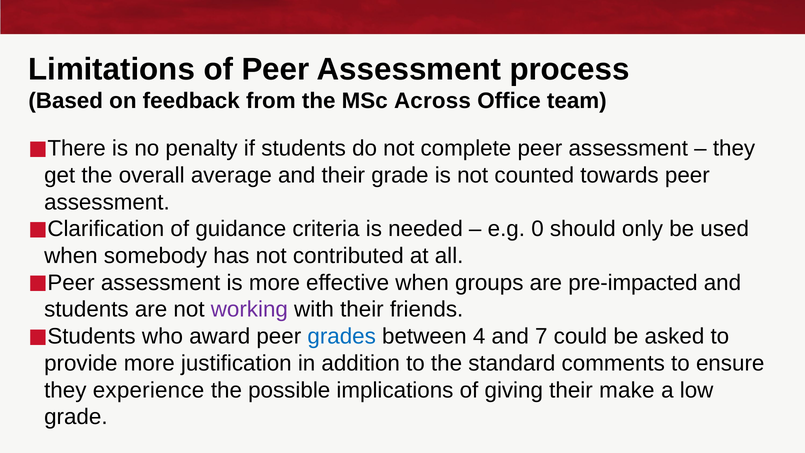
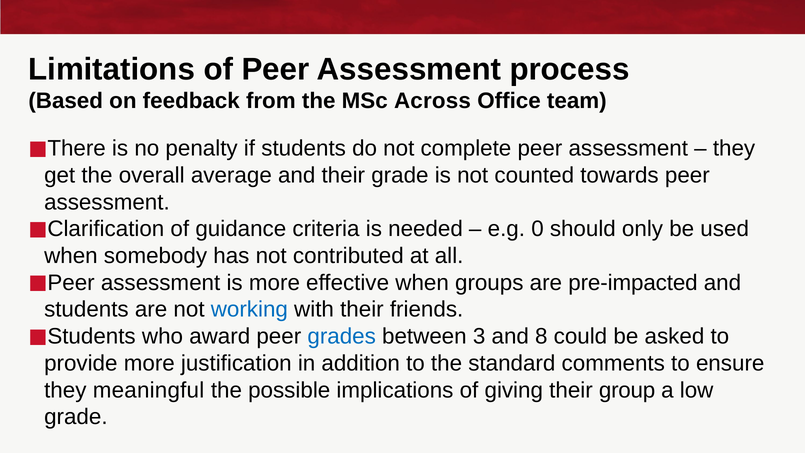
working colour: purple -> blue
4: 4 -> 3
7: 7 -> 8
experience: experience -> meaningful
make: make -> group
